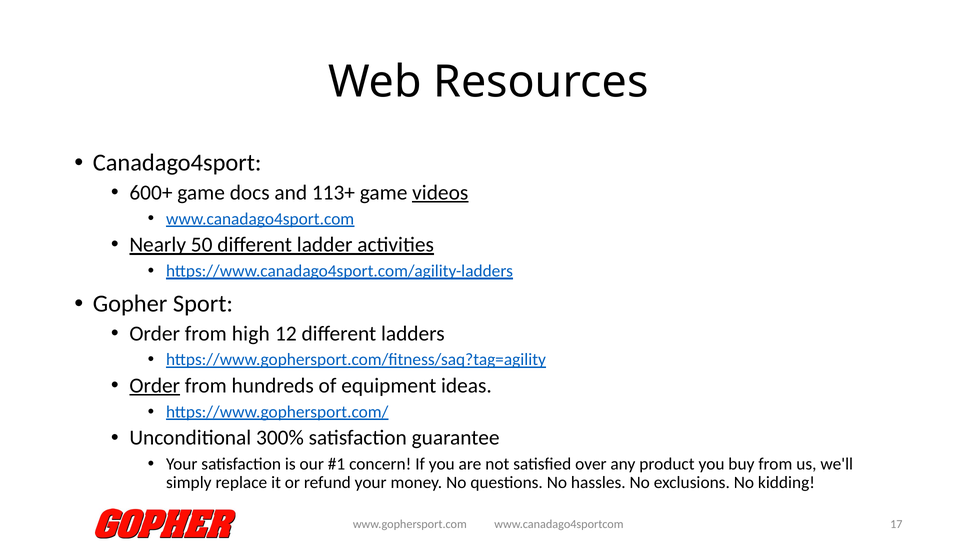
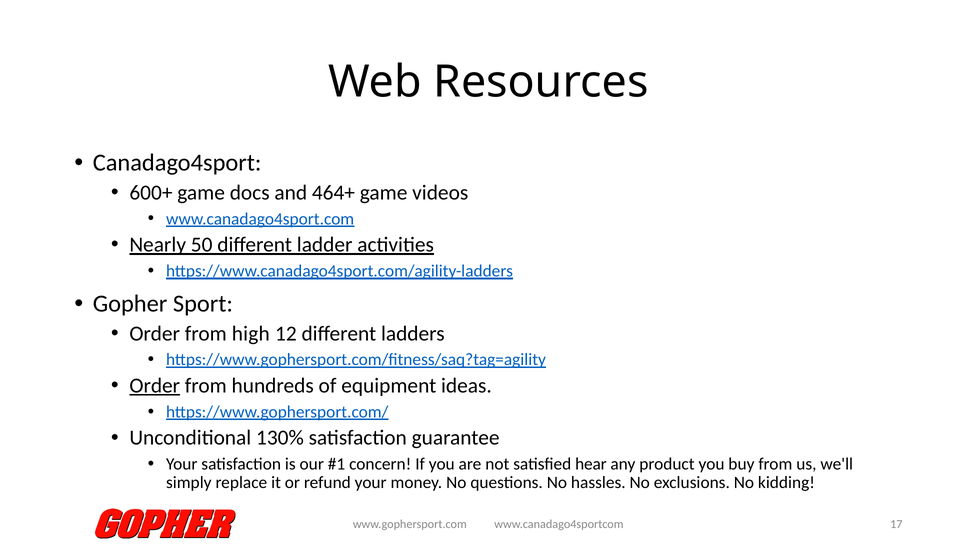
113+: 113+ -> 464+
videos underline: present -> none
300%: 300% -> 130%
over: over -> hear
